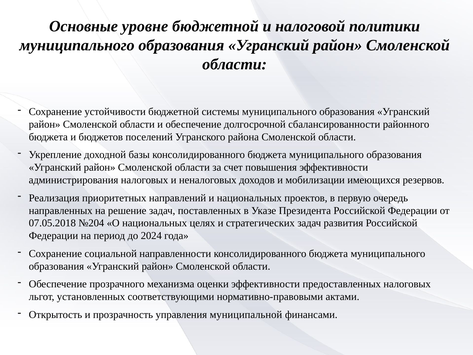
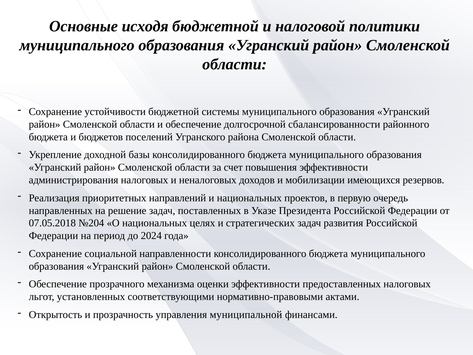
уровне: уровне -> исходя
